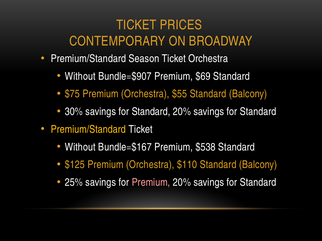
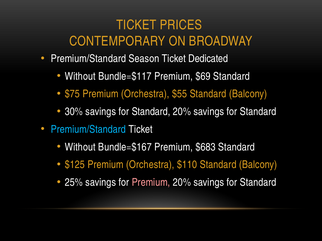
Ticket Orchestra: Orchestra -> Dedicated
Bundle=$907: Bundle=$907 -> Bundle=$117
Premium/Standard at (88, 130) colour: yellow -> light blue
$538: $538 -> $683
